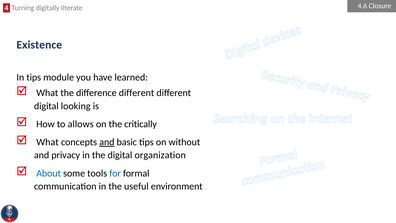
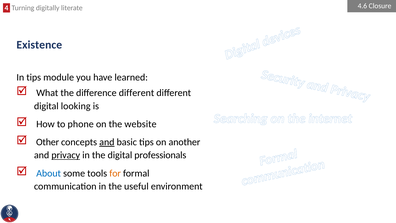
allows: allows -> phone
critically: critically -> website
What at (48, 142): What -> Other
without: without -> another
privacy underline: none -> present
organization: organization -> professionals
for colour: blue -> orange
